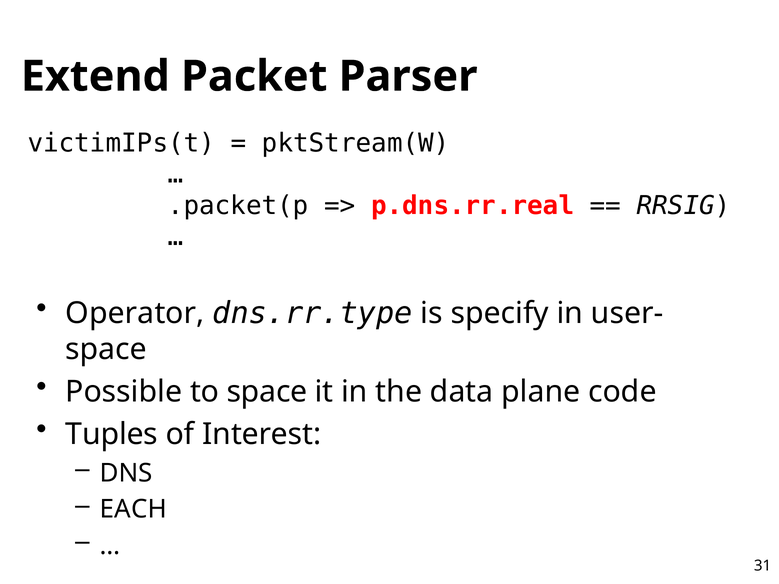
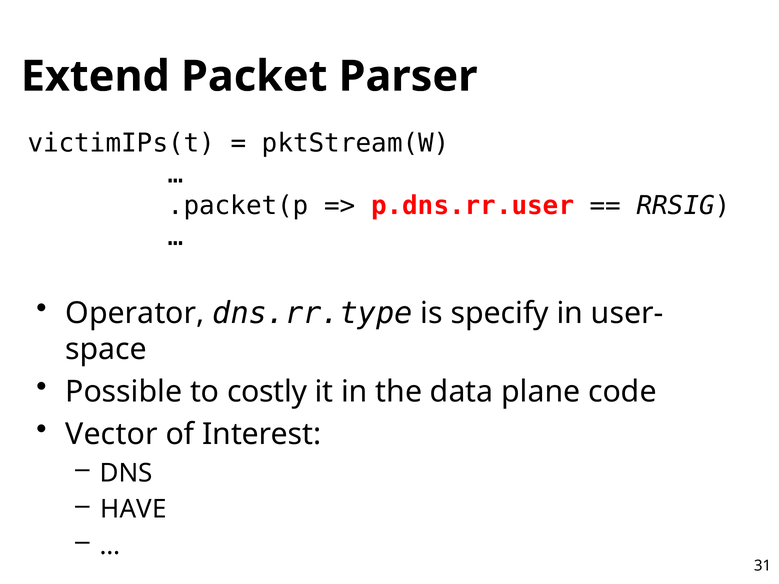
p.dns.rr.real: p.dns.rr.real -> p.dns.rr.user
to space: space -> costly
Tuples: Tuples -> Vector
EACH: EACH -> HAVE
